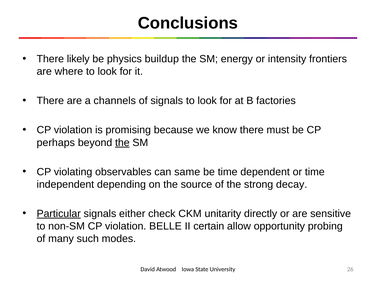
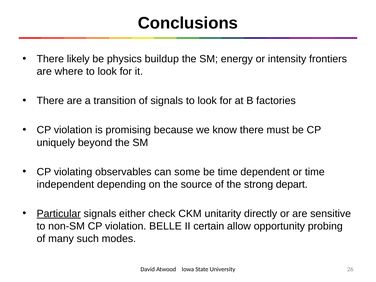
channels: channels -> transition
perhaps: perhaps -> uniquely
the at (122, 143) underline: present -> none
same: same -> some
decay: decay -> depart
